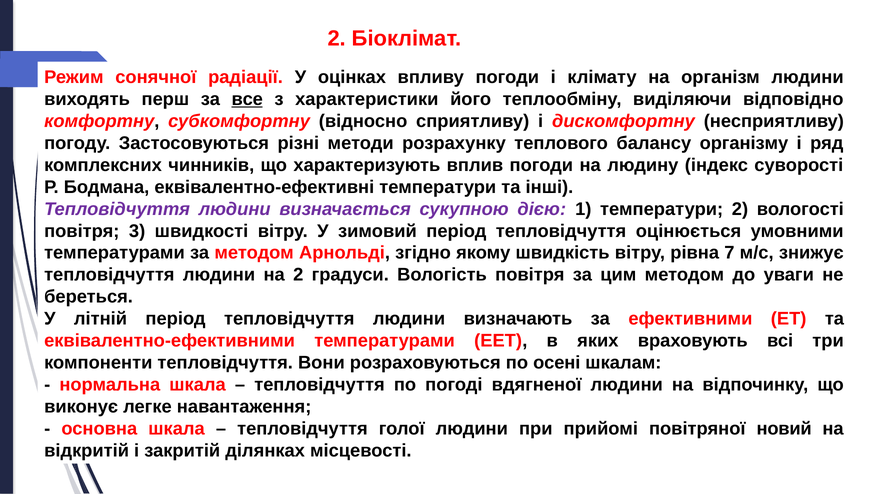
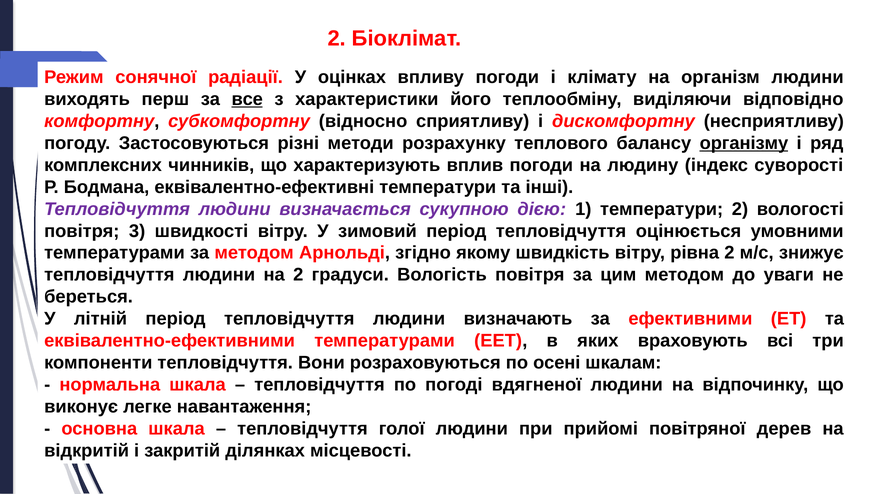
організму underline: none -> present
рівна 7: 7 -> 2
новий: новий -> дерев
